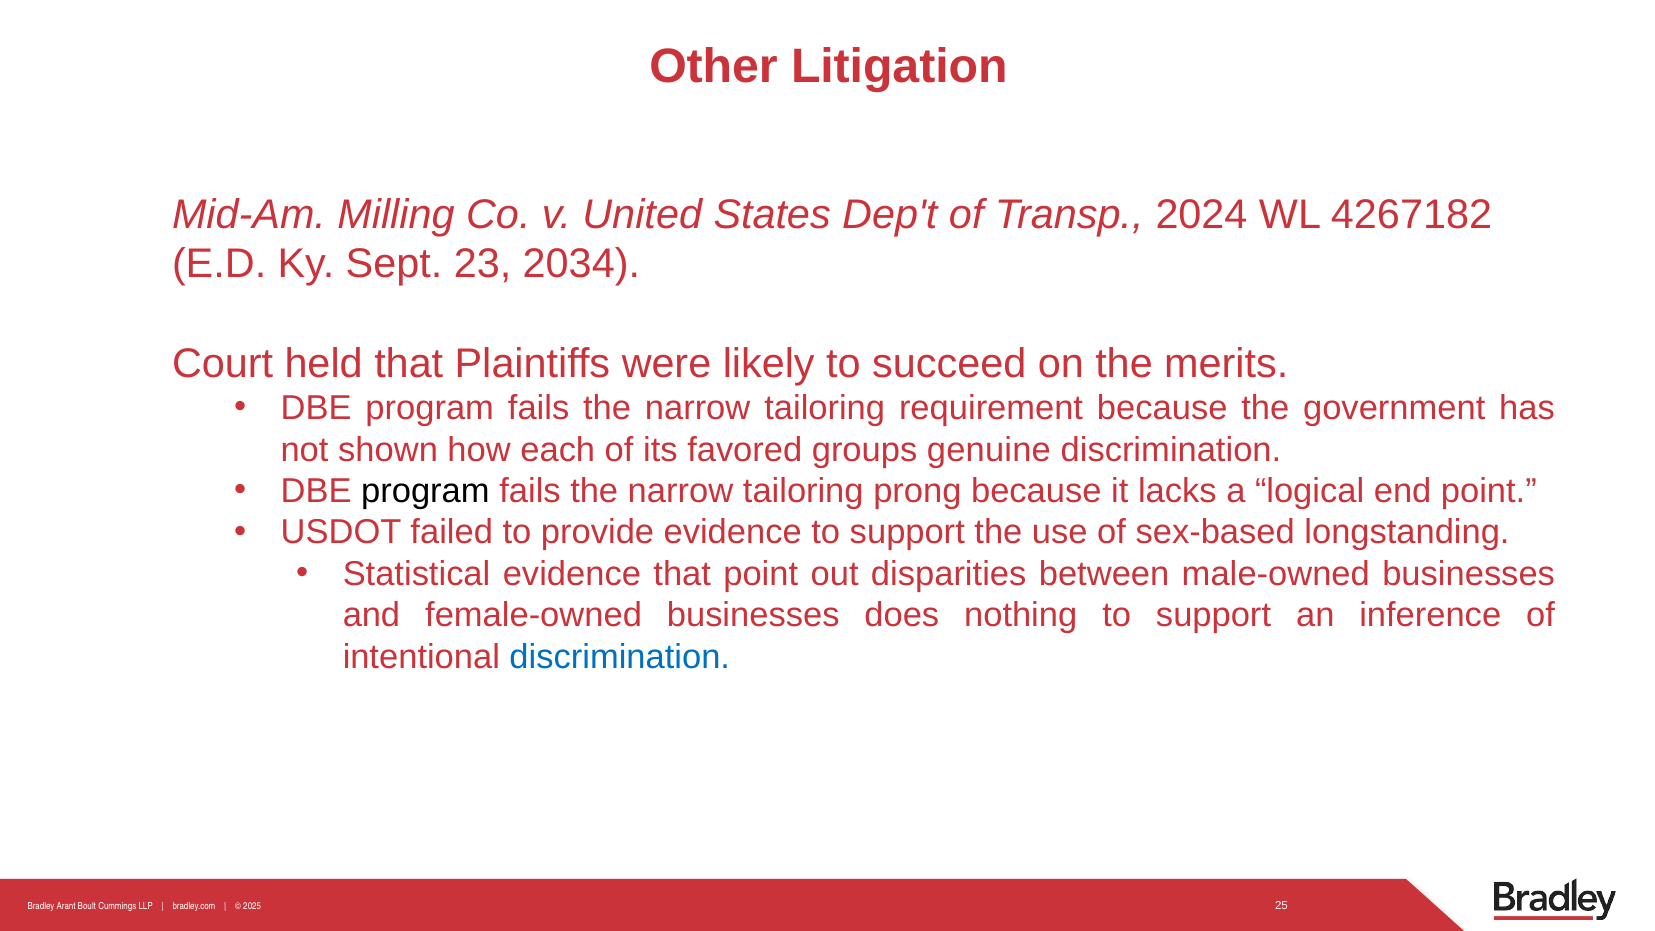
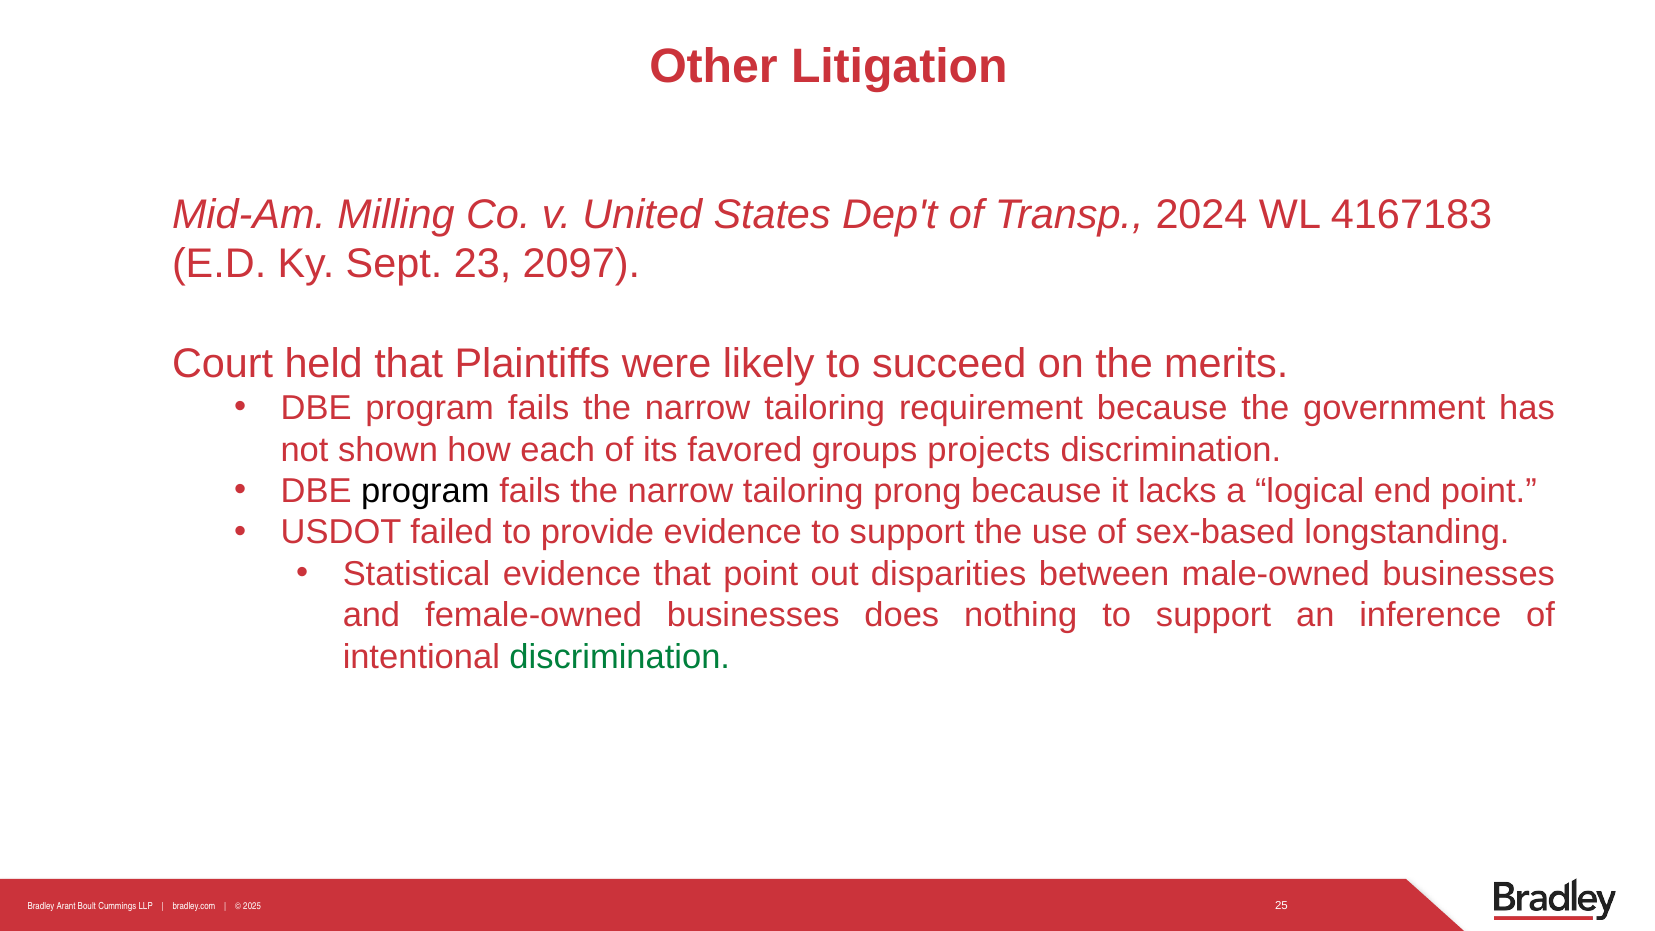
4267182: 4267182 -> 4167183
2034: 2034 -> 2097
genuine: genuine -> projects
discrimination at (620, 657) colour: blue -> green
